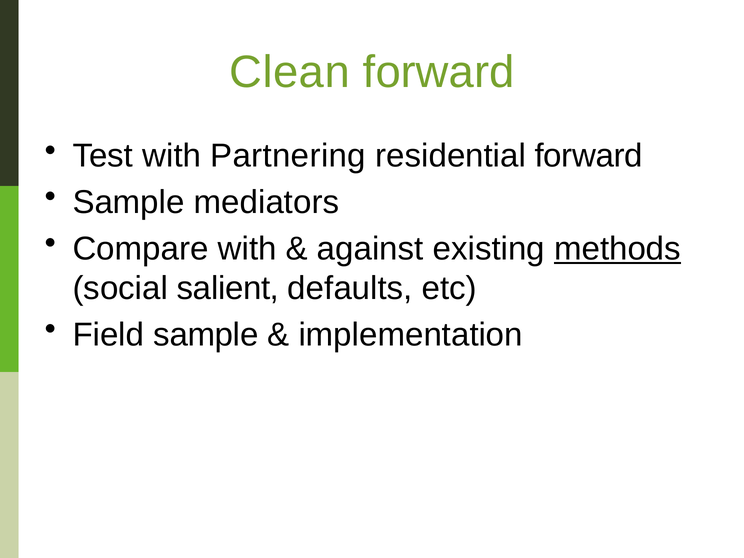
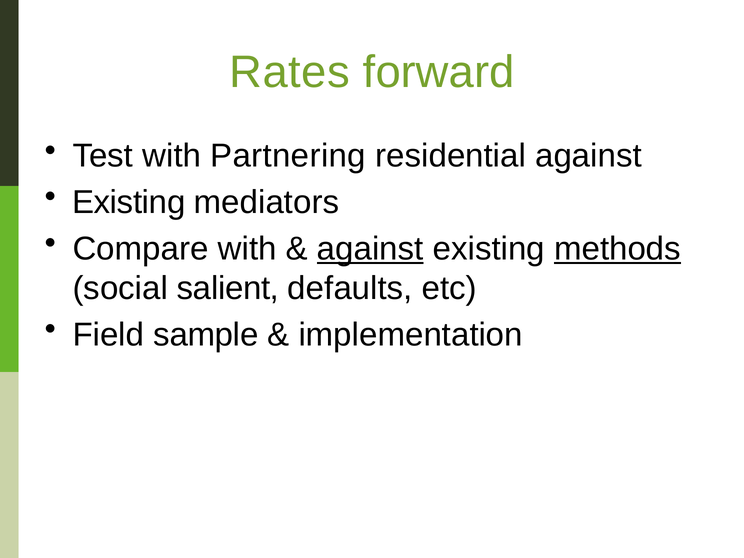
Clean: Clean -> Rates
residential forward: forward -> against
Sample at (129, 202): Sample -> Existing
against at (370, 249) underline: none -> present
